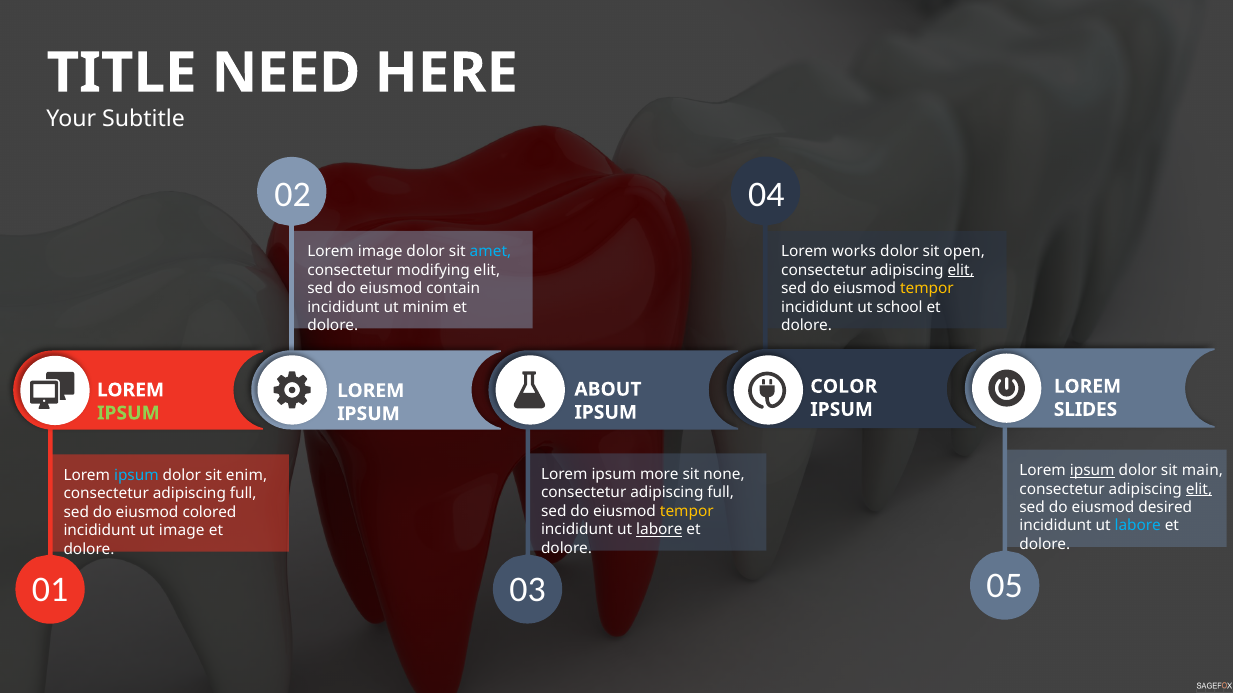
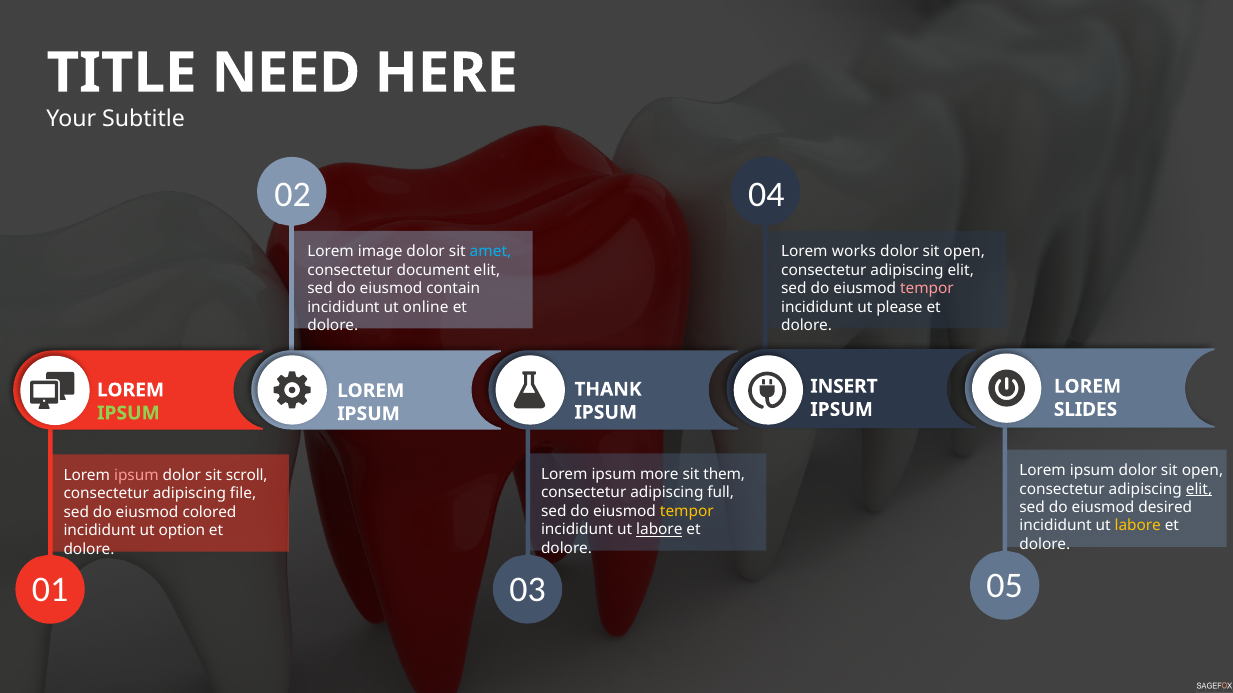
modifying: modifying -> document
elit at (961, 271) underline: present -> none
tempor at (927, 289) colour: yellow -> pink
minim: minim -> online
school: school -> please
COLOR: COLOR -> INSERT
ABOUT: ABOUT -> THANK
ipsum at (1092, 471) underline: present -> none
main at (1202, 471): main -> open
none: none -> them
ipsum at (136, 476) colour: light blue -> pink
enim: enim -> scroll
full at (243, 494): full -> file
labore at (1138, 526) colour: light blue -> yellow
ut image: image -> option
